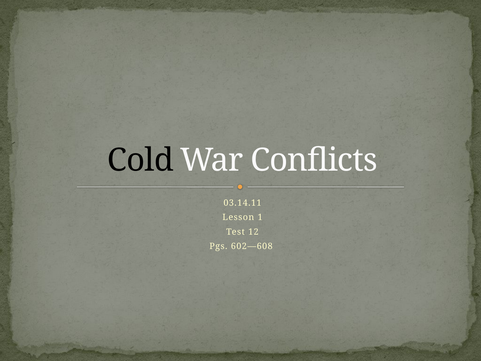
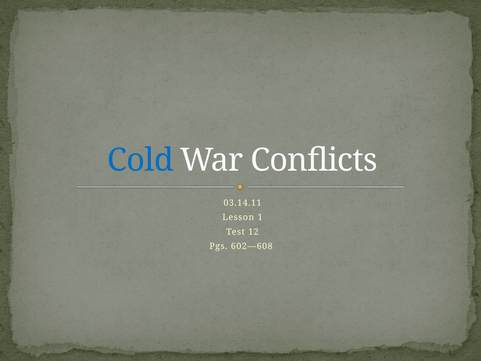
Cold colour: black -> blue
